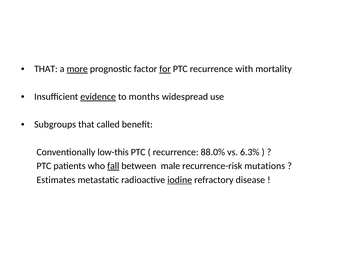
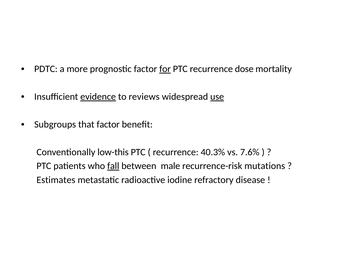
THAT at (46, 69): THAT -> PDTC
more underline: present -> none
with: with -> dose
months: months -> reviews
use underline: none -> present
that called: called -> factor
88.0%: 88.0% -> 40.3%
6.3%: 6.3% -> 7.6%
iodine underline: present -> none
